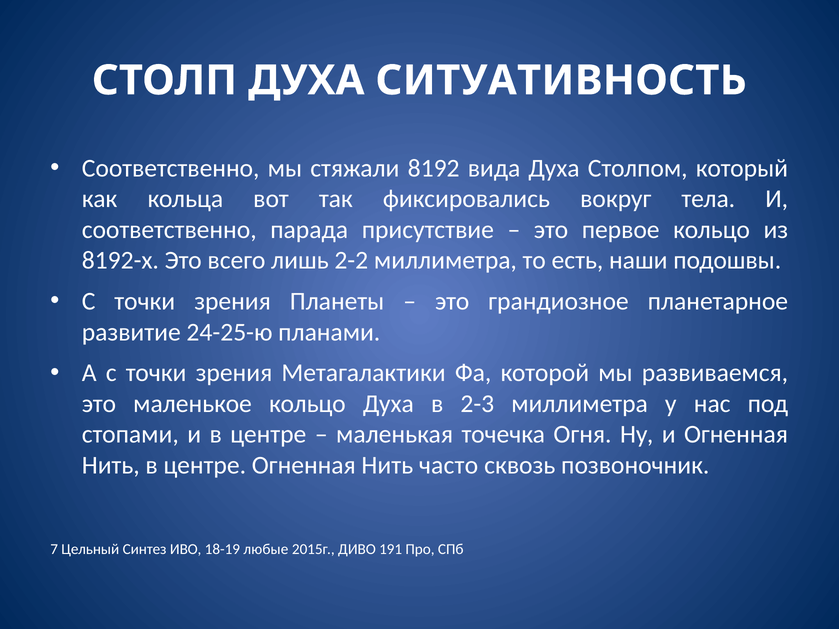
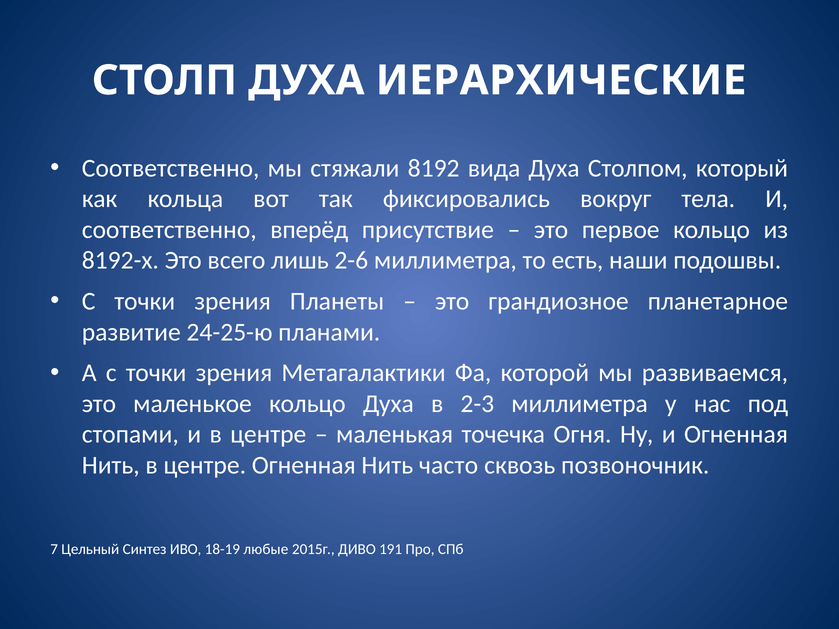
СИТУАТИВНОСТЬ: СИТУАТИВНОСТЬ -> ИЕРАРХИЧЕСКИЕ
парада: парада -> вперёд
2-2: 2-2 -> 2-6
